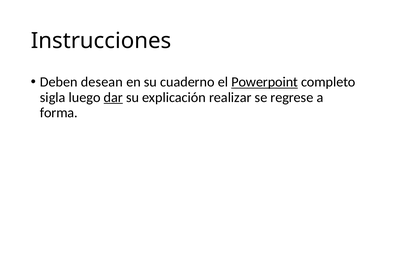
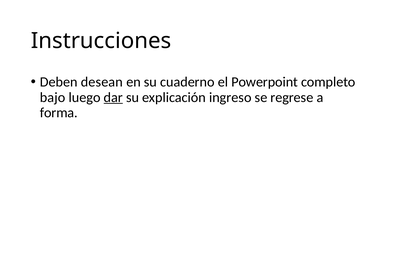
Powerpoint underline: present -> none
sigla: sigla -> bajo
realizar: realizar -> ingreso
